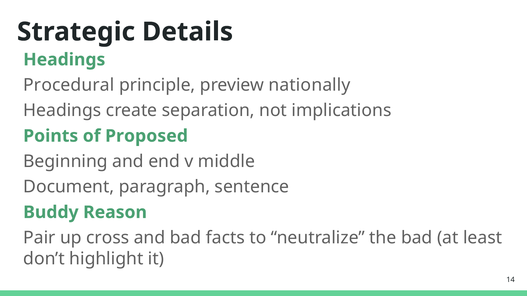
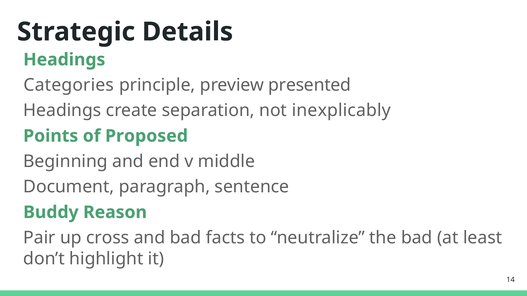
Procedural: Procedural -> Categories
nationally: nationally -> presented
implications: implications -> inexplicably
